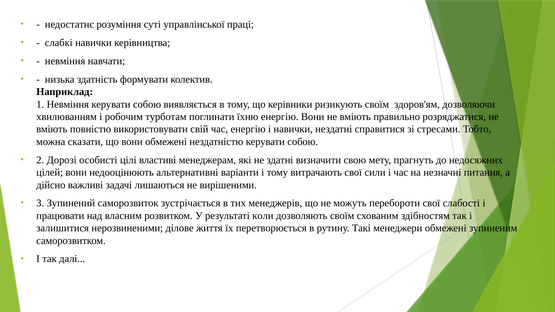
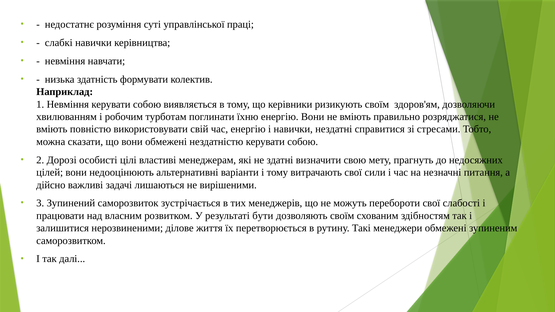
коли: коли -> бути
